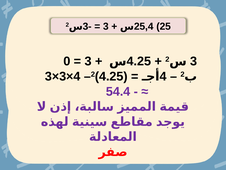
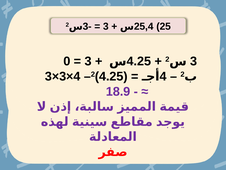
54.4: 54.4 -> 18.9
